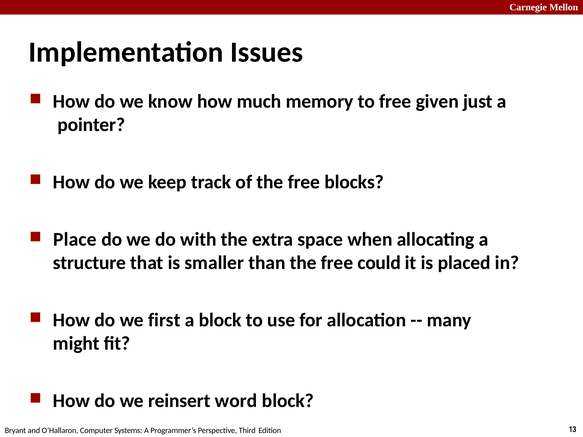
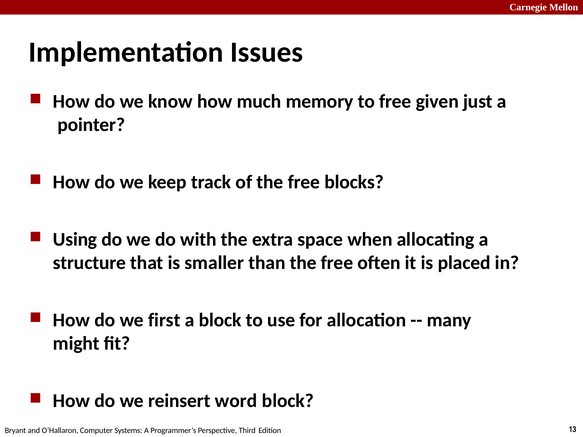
Place: Place -> Using
could: could -> often
